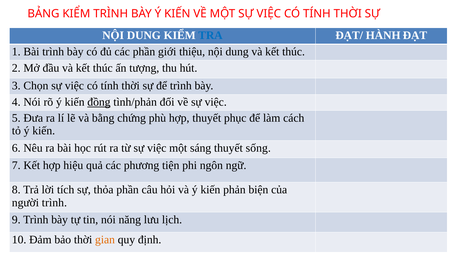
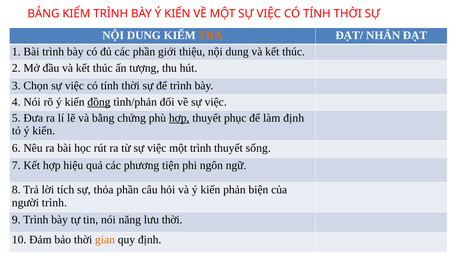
TRA colour: blue -> orange
HÀNH: HÀNH -> NHÂN
hợp at (179, 118) underline: none -> present
làm cách: cách -> định
một sáng: sáng -> trình
lưu lịch: lịch -> thời
